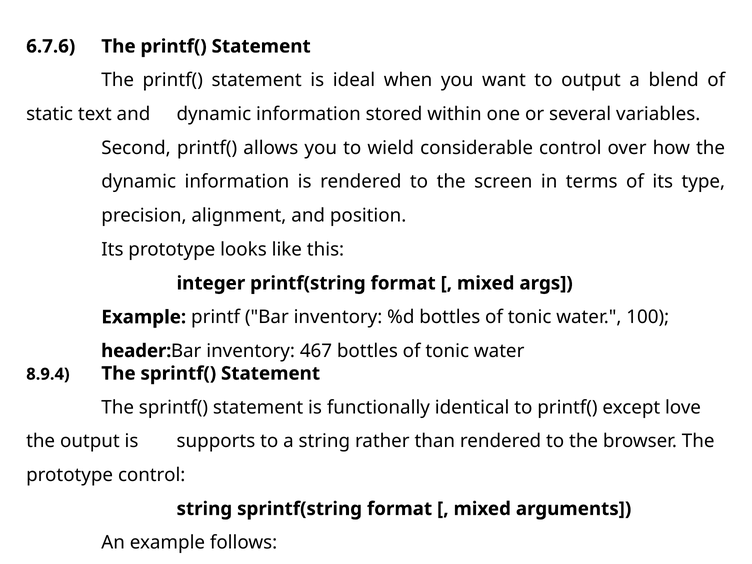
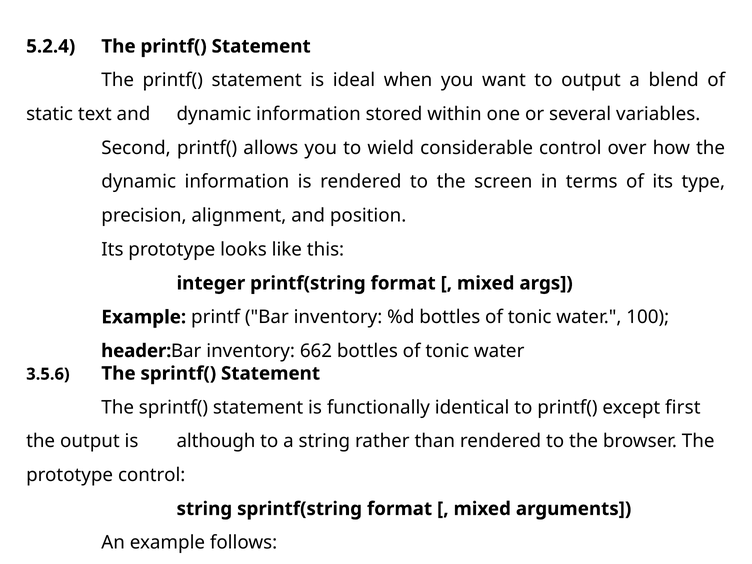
6.7.6: 6.7.6 -> 5.2.4
467: 467 -> 662
8.9.4: 8.9.4 -> 3.5.6
love: love -> first
supports: supports -> although
